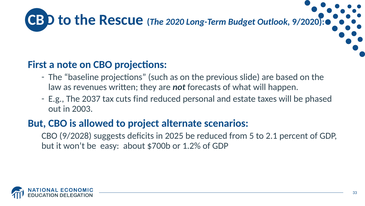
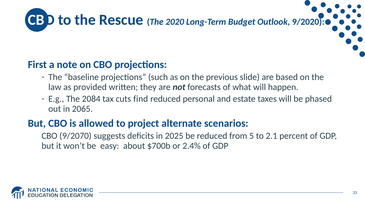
revenues: revenues -> provided
2037: 2037 -> 2084
2003: 2003 -> 2065
9/2028: 9/2028 -> 9/2070
1.2%: 1.2% -> 2.4%
